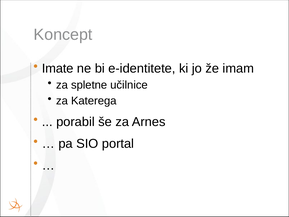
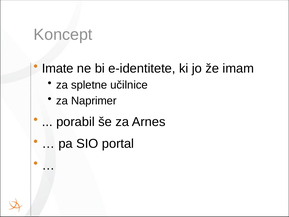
Katerega: Katerega -> Naprimer
